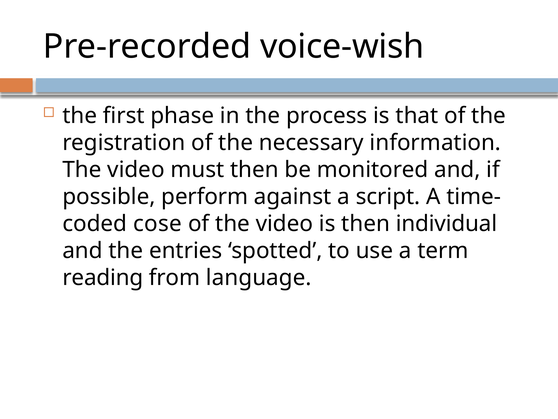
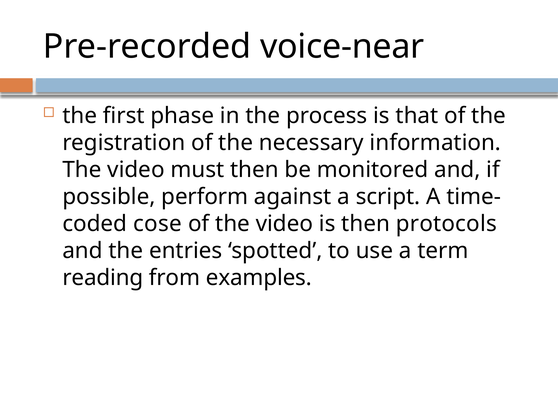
voice-wish: voice-wish -> voice-near
individual: individual -> protocols
language: language -> examples
